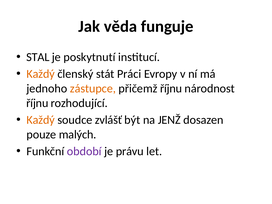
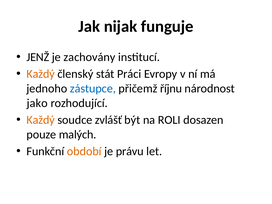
věda: věda -> nijak
STAL: STAL -> JENŽ
poskytnutí: poskytnutí -> zachovány
zástupce colour: orange -> blue
říjnu at (37, 103): říjnu -> jako
JENŽ: JENŽ -> ROLI
období colour: purple -> orange
